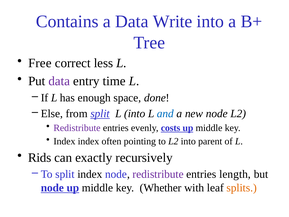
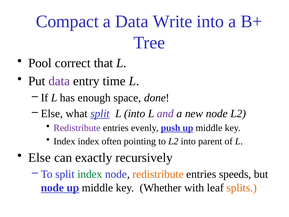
Contains: Contains -> Compact
Free: Free -> Pool
less: less -> that
from: from -> what
and colour: blue -> purple
costs: costs -> push
Rids at (40, 157): Rids -> Else
index at (90, 174) colour: black -> green
redistribute at (158, 174) colour: purple -> orange
length: length -> speeds
